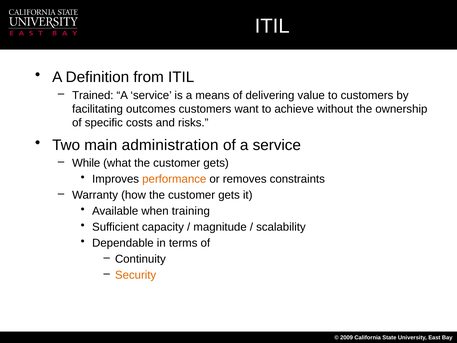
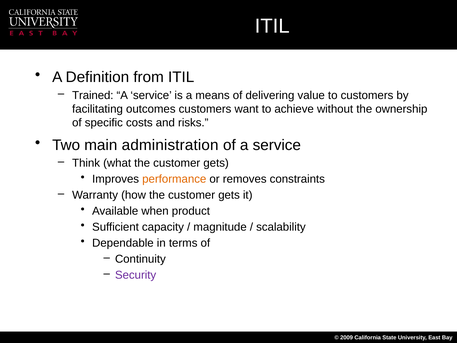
While: While -> Think
training: training -> product
Security colour: orange -> purple
